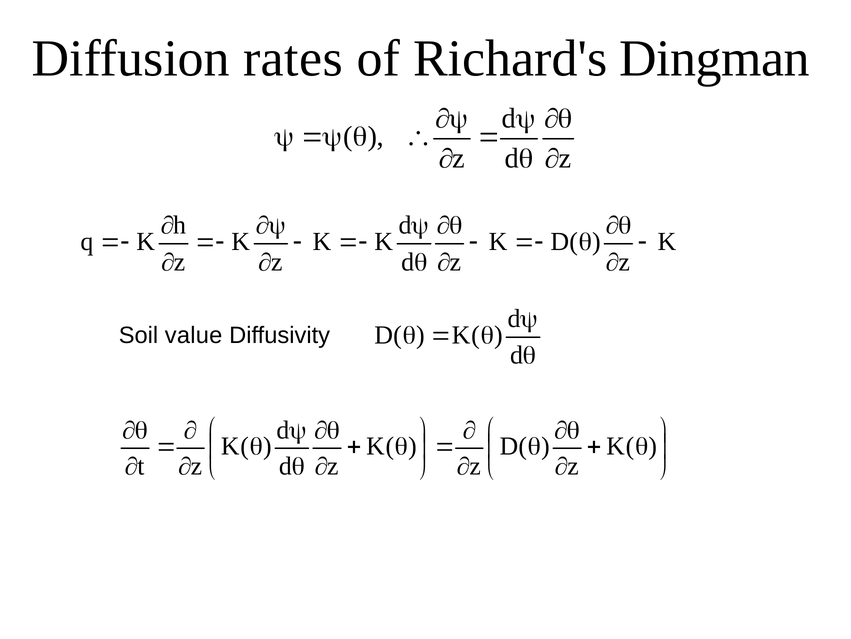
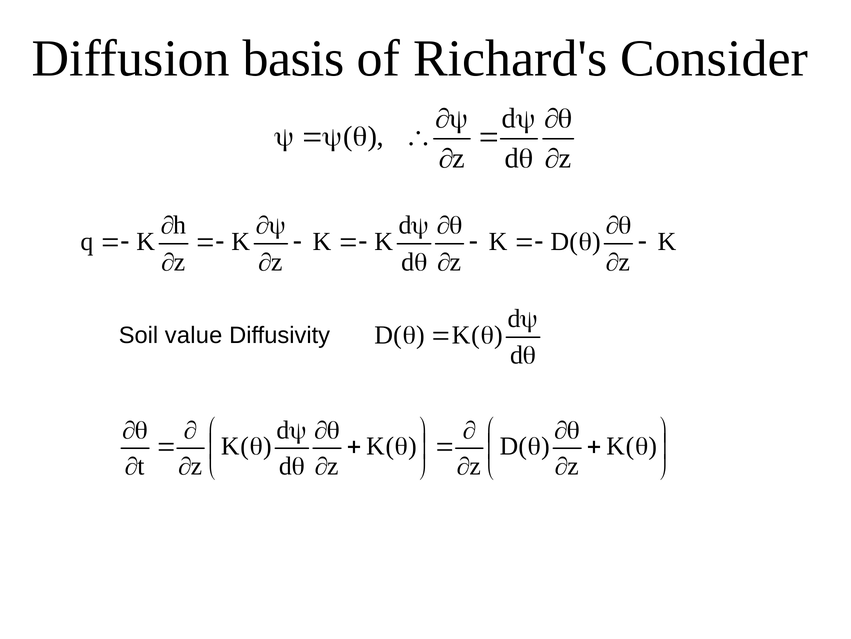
rates: rates -> basis
Dingman: Dingman -> Consider
